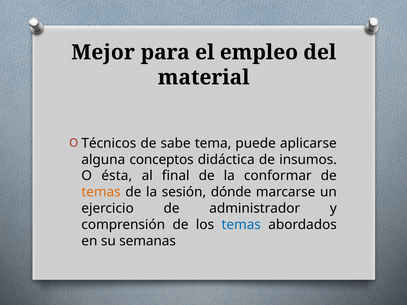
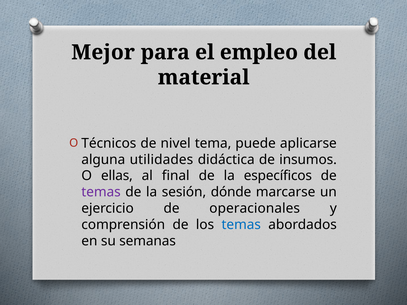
sabe: sabe -> nivel
conceptos: conceptos -> utilidades
ésta: ésta -> ellas
conformar: conformar -> específicos
temas at (101, 192) colour: orange -> purple
administrador: administrador -> operacionales
